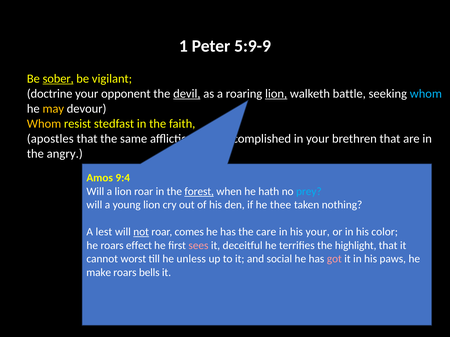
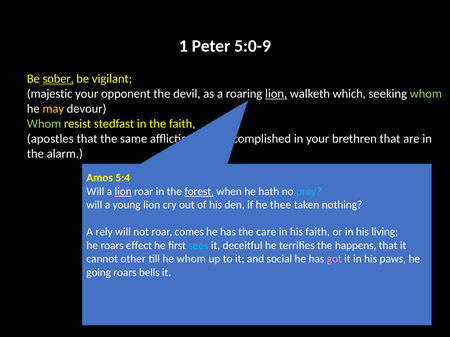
5:9-9: 5:9-9 -> 5:0-9
doctrine: doctrine -> majestic
devil underline: present -> none
battle: battle -> which
whom at (426, 94) colour: light blue -> light green
Whom at (44, 124) colour: yellow -> light green
angry: angry -> alarm
9:4: 9:4 -> 5:4
lion at (123, 192) underline: none -> present
lest: lest -> rely
not underline: present -> none
his your: your -> faith
color: color -> living
sees colour: pink -> light blue
highlight: highlight -> happens
worst: worst -> other
he unless: unless -> whom
make: make -> going
